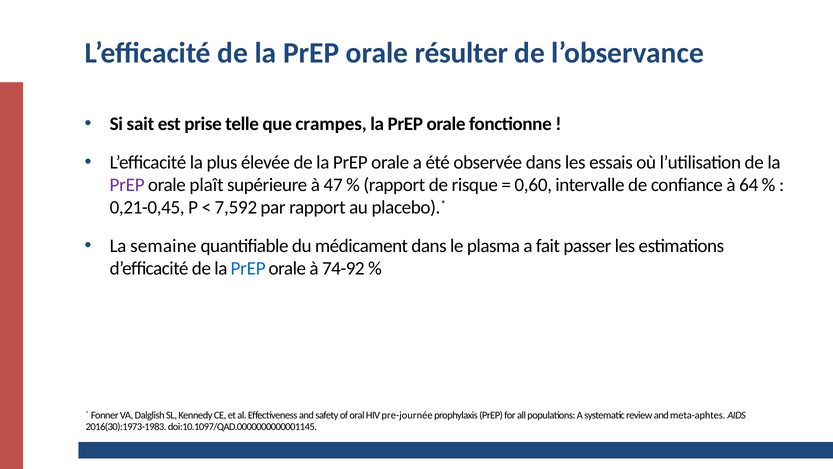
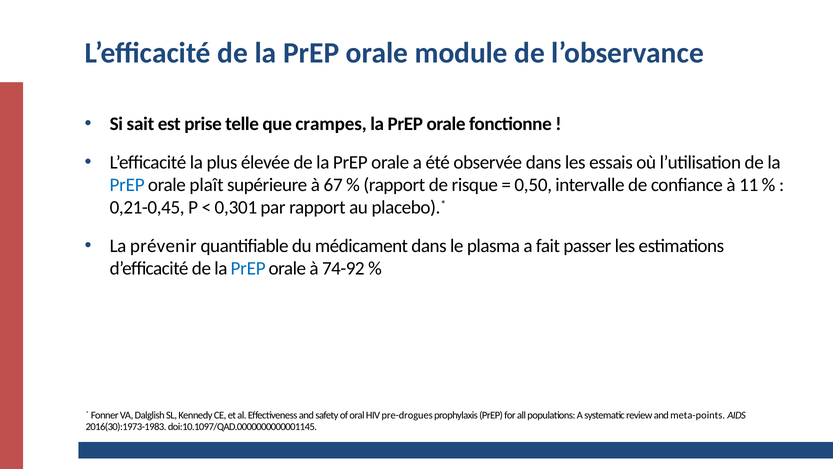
résulter: résulter -> module
PrEP at (127, 185) colour: purple -> blue
47: 47 -> 67
0,60: 0,60 -> 0,50
64: 64 -> 11
7,592: 7,592 -> 0,301
semaine: semaine -> prévenir
pre-journée: pre-journée -> pre-drogues
meta-aphtes: meta-aphtes -> meta-points
